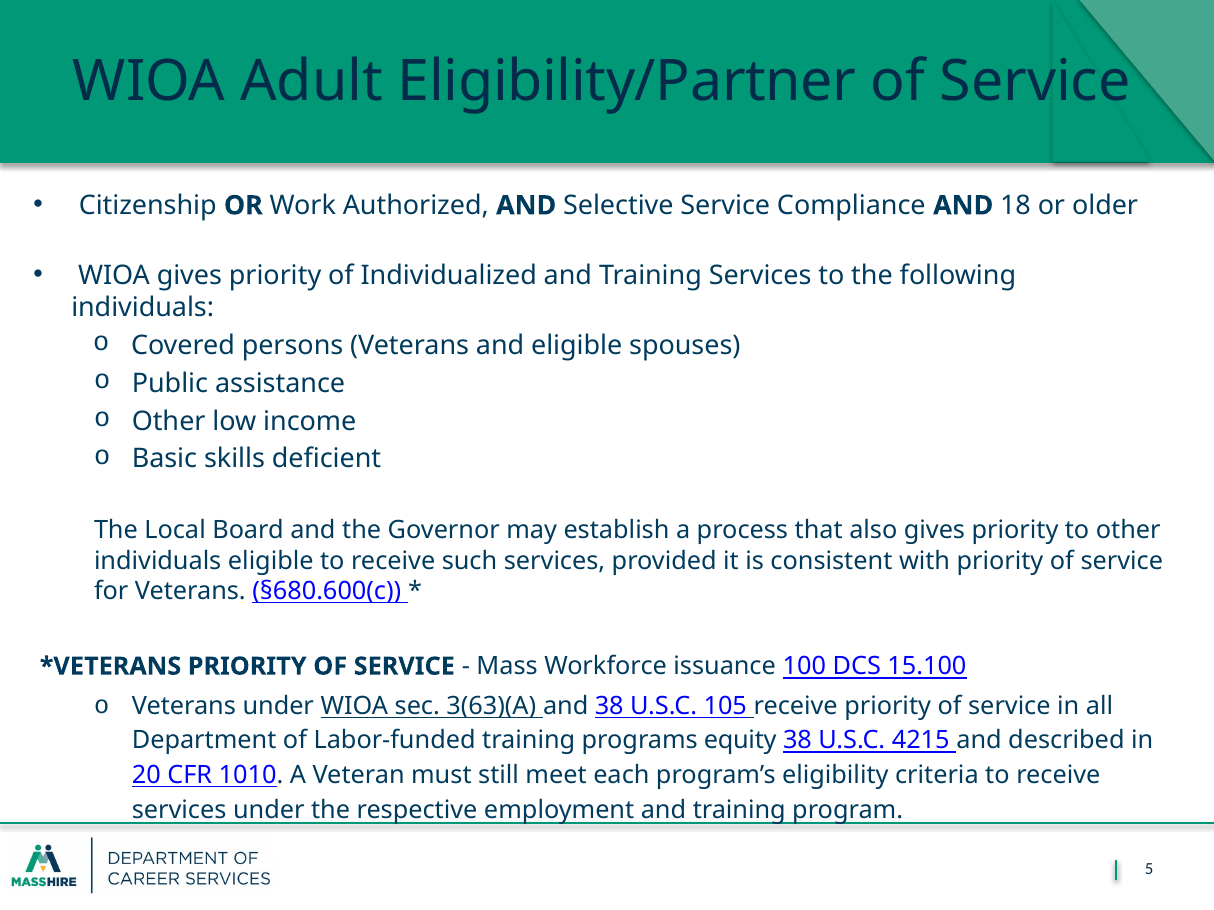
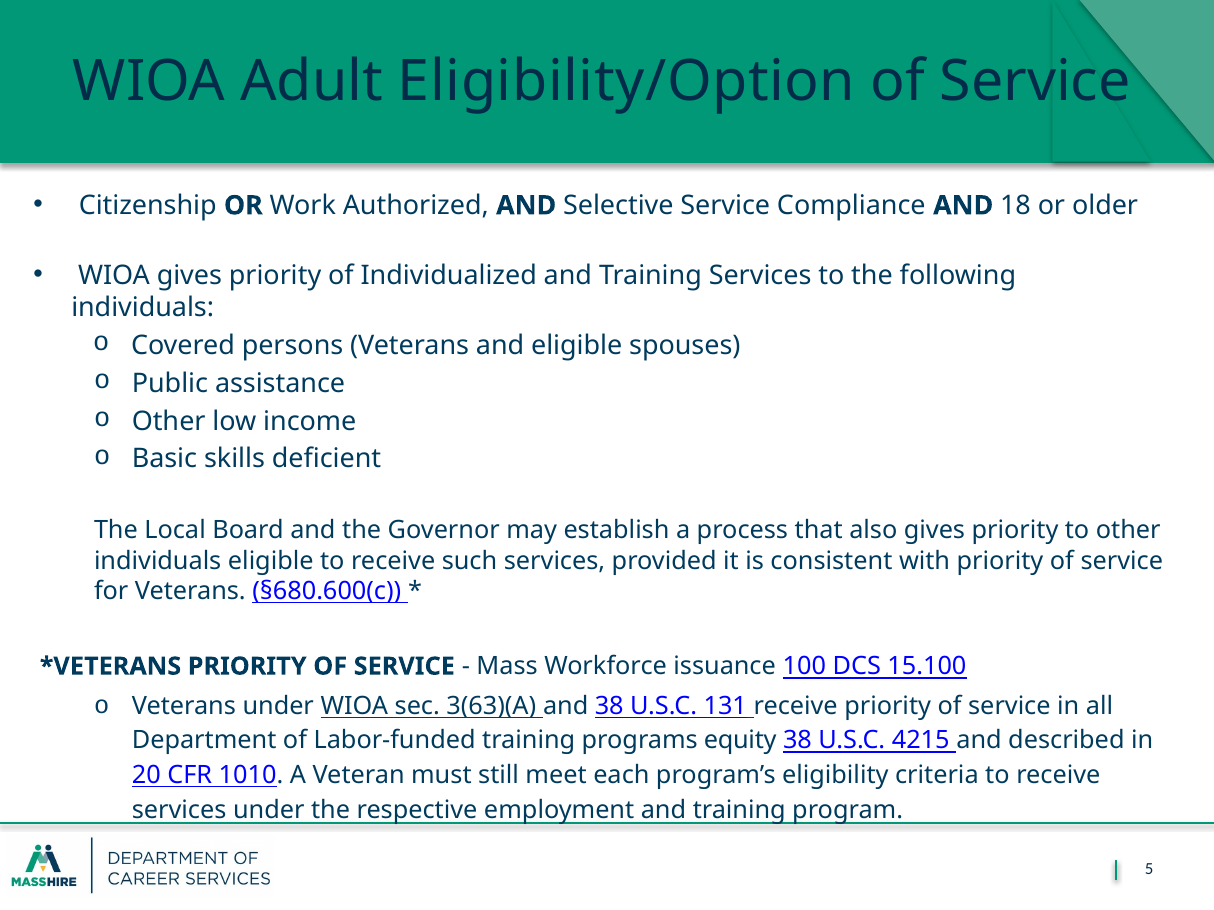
Eligibility/Partner: Eligibility/Partner -> Eligibility/Option
105: 105 -> 131
